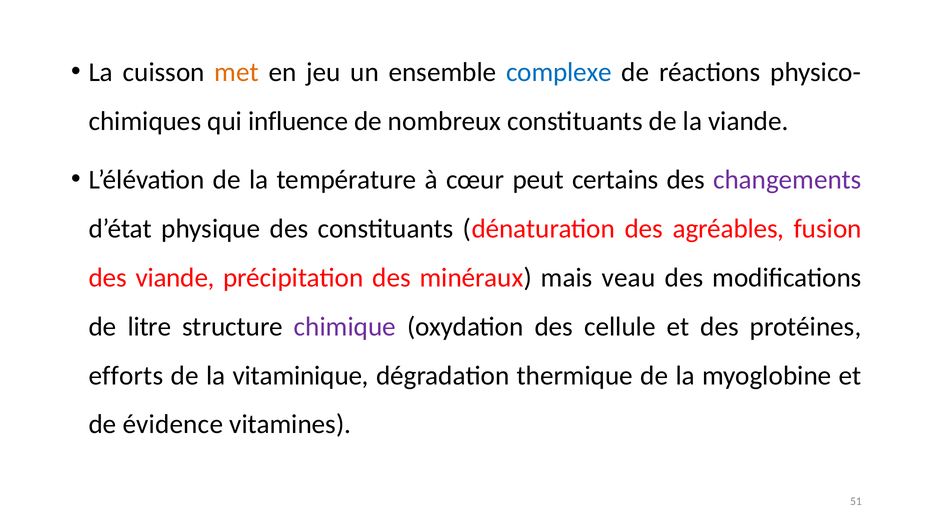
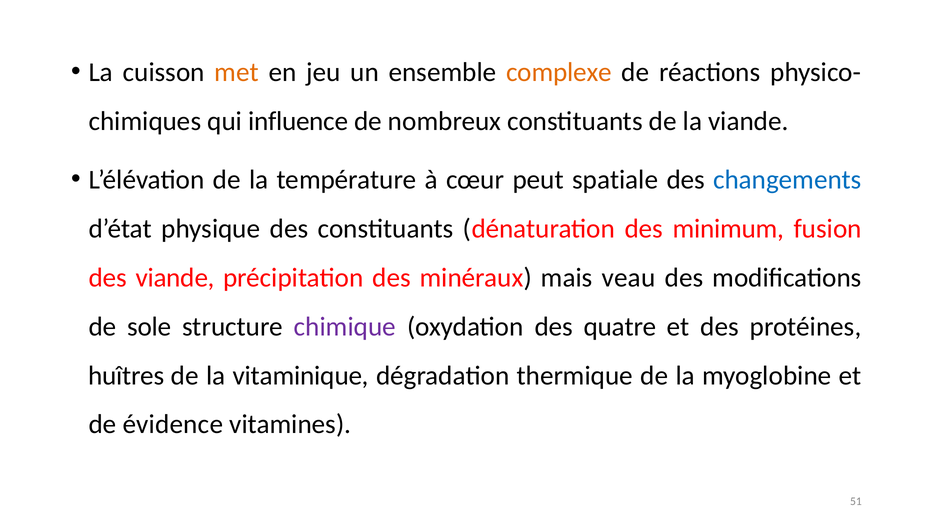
complexe colour: blue -> orange
certains: certains -> spatiale
changements colour: purple -> blue
agréables: agréables -> minimum
litre: litre -> sole
cellule: cellule -> quatre
efforts: efforts -> huîtres
